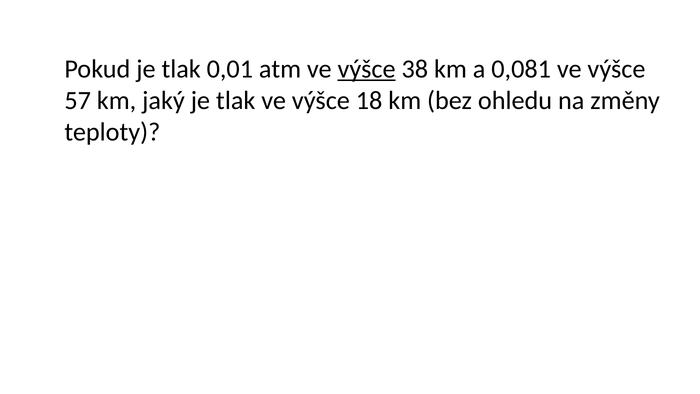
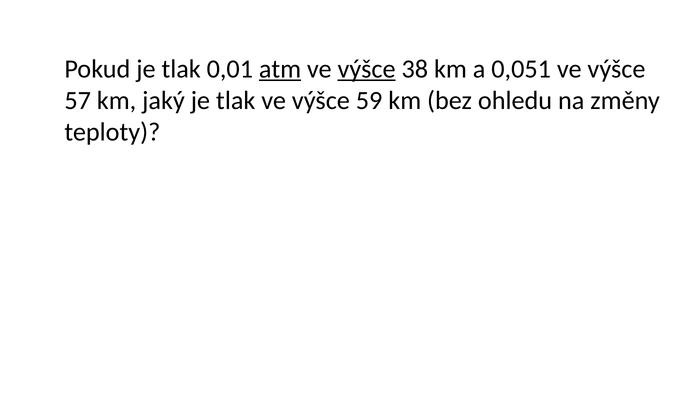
atm underline: none -> present
0,081: 0,081 -> 0,051
18: 18 -> 59
